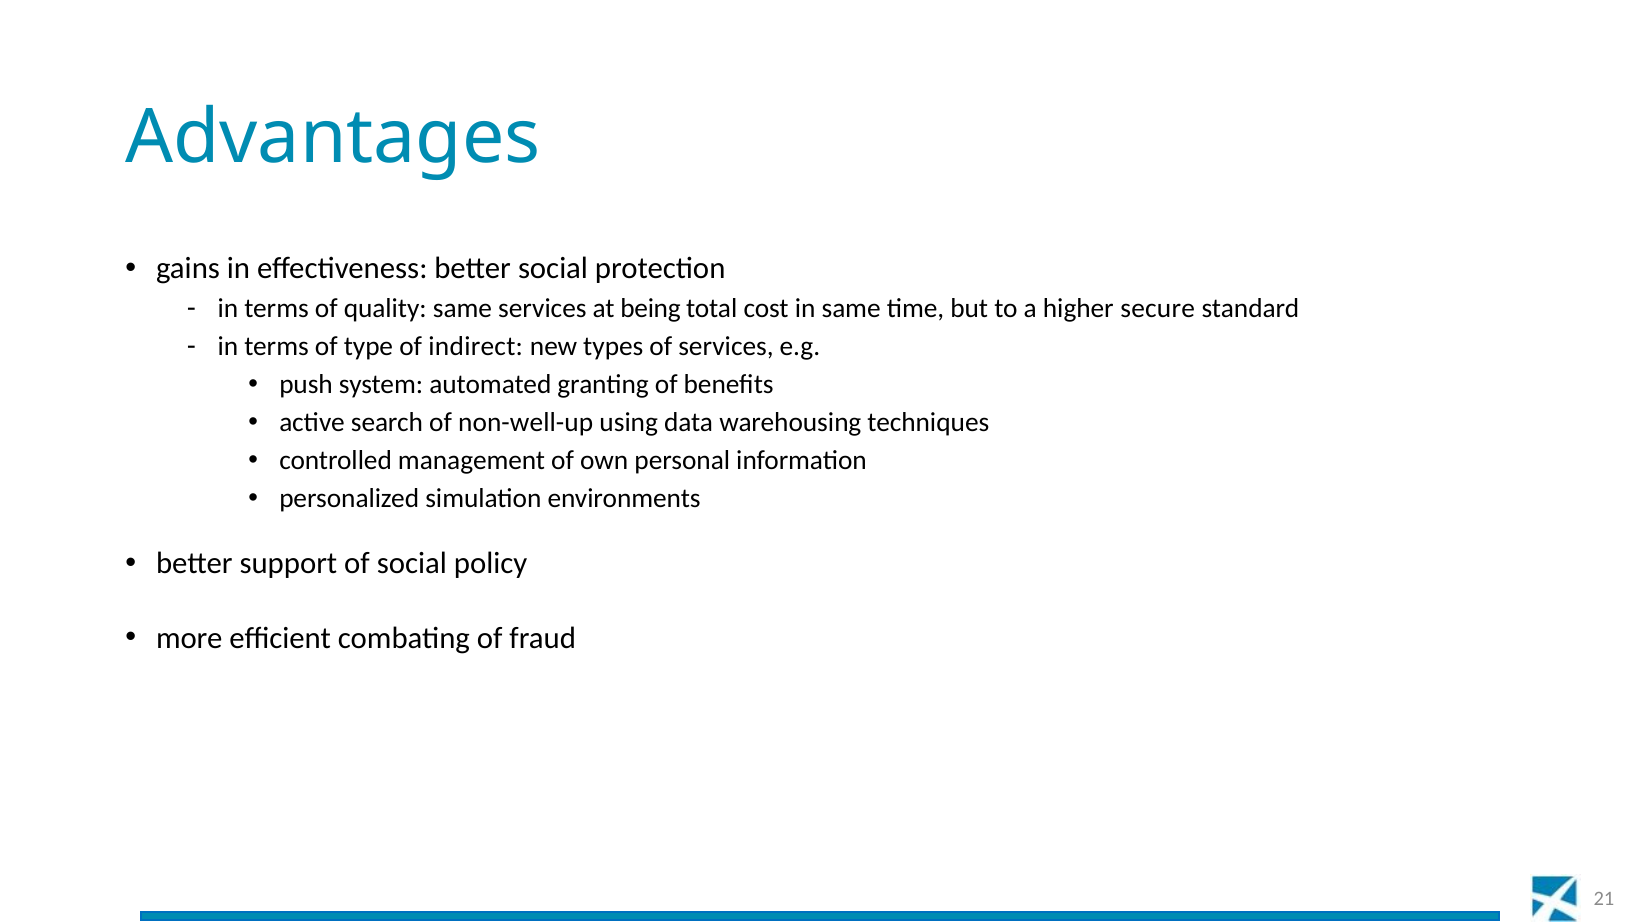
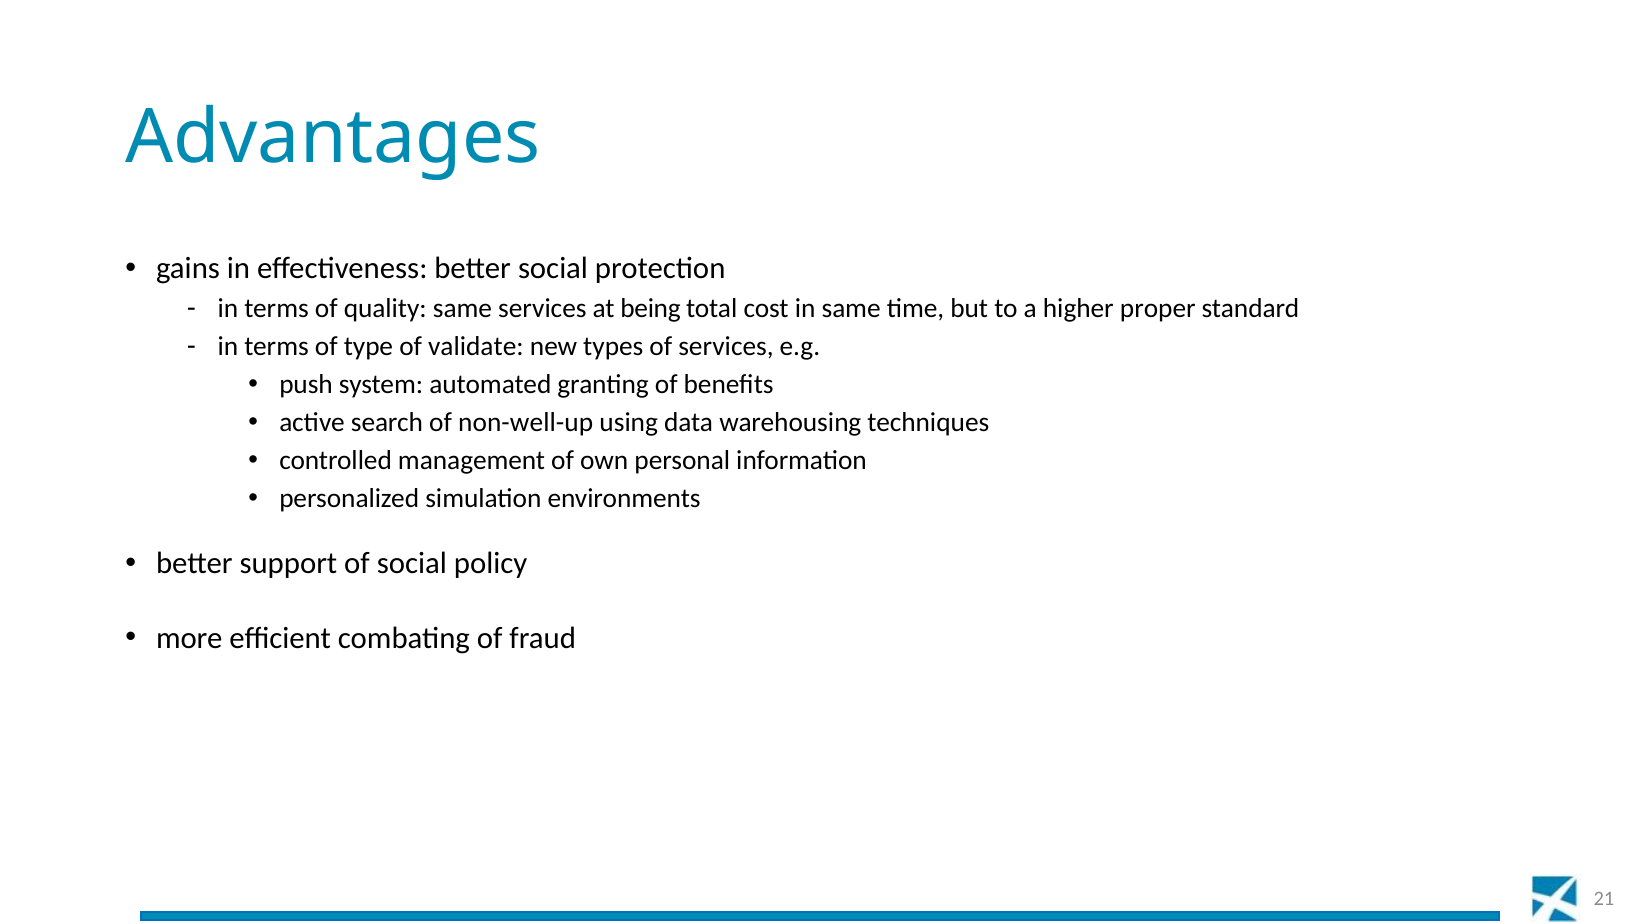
secure: secure -> proper
indirect: indirect -> validate
